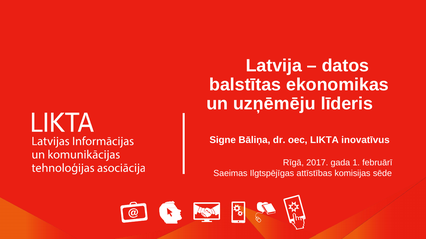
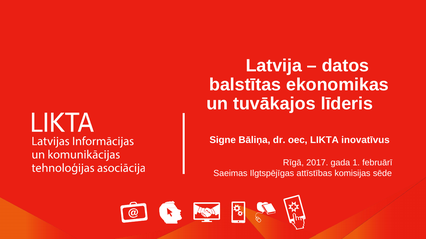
uzņēmēju: uzņēmēju -> tuvākajos
